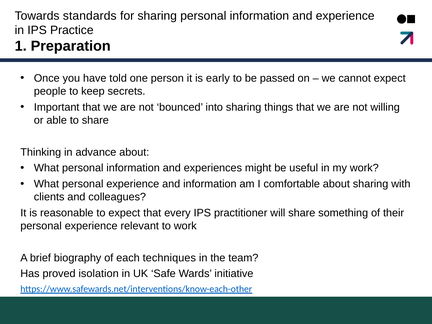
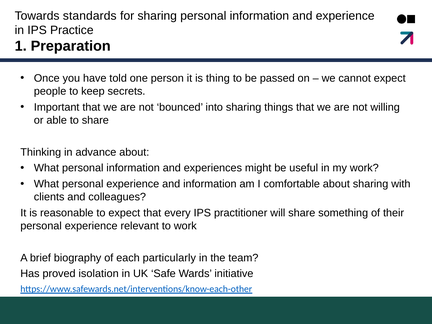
early: early -> thing
techniques: techniques -> particularly
